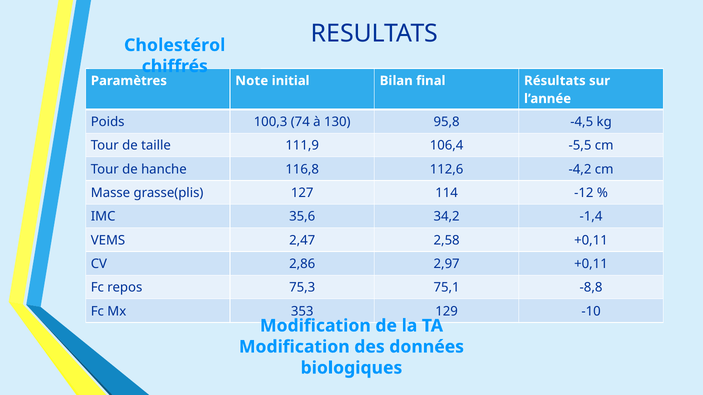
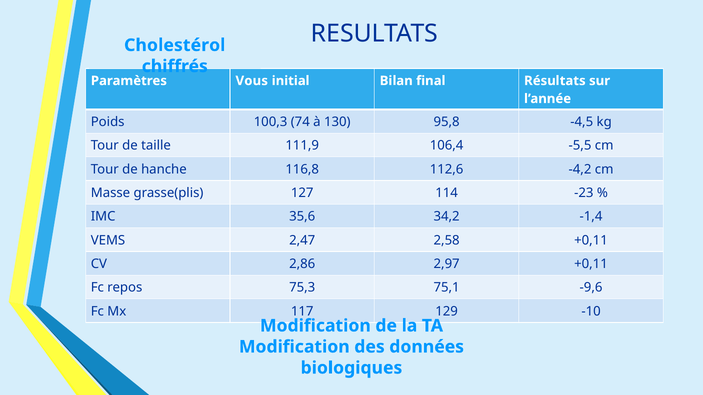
Note: Note -> Vous
-12: -12 -> -23
-8,8: -8,8 -> -9,6
353: 353 -> 117
